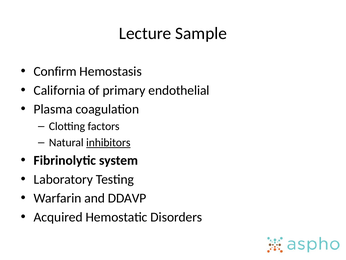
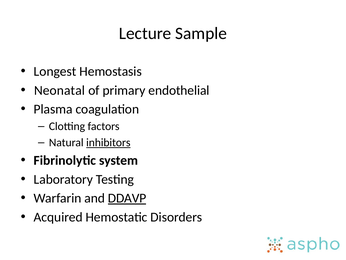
Confirm: Confirm -> Longest
California: California -> Neonatal
DDAVP underline: none -> present
